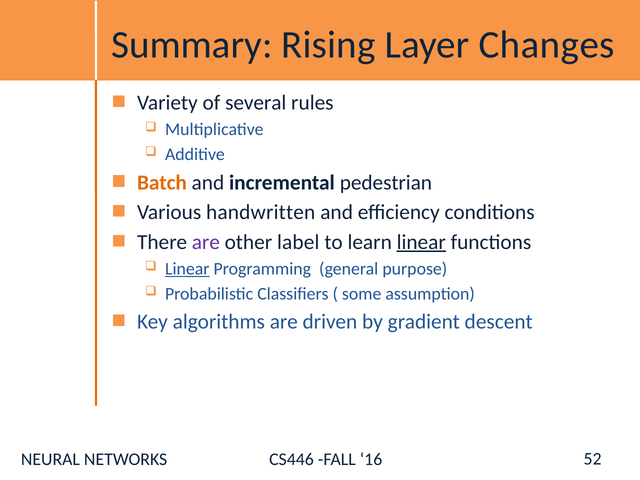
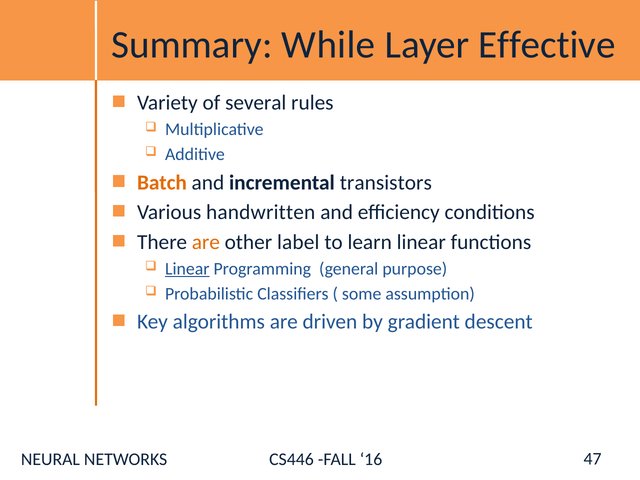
Rising: Rising -> While
Changes: Changes -> Effective
pedestrian: pedestrian -> transistors
are at (206, 242) colour: purple -> orange
linear at (421, 242) underline: present -> none
52: 52 -> 47
